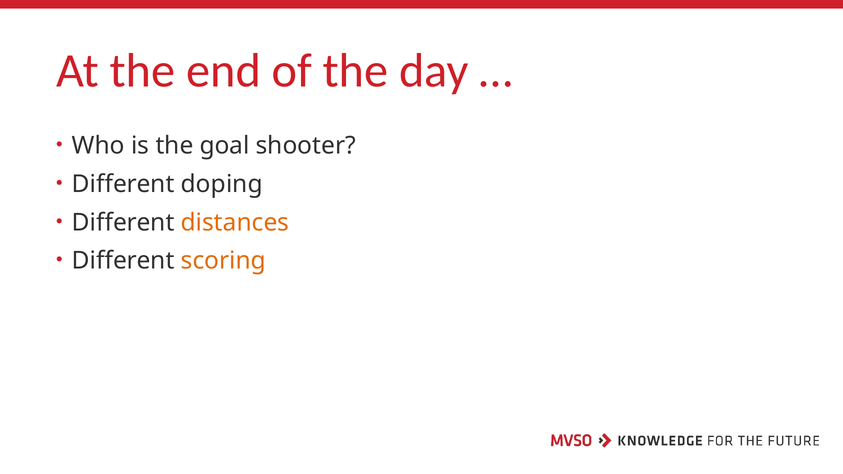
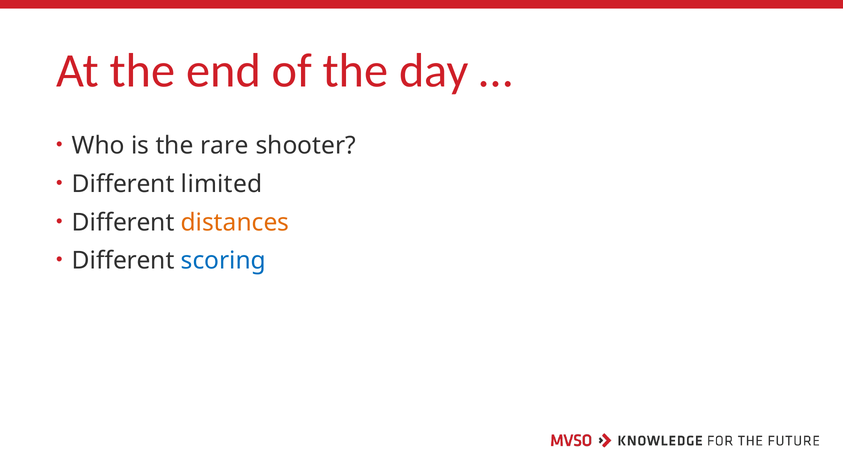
goal: goal -> rare
doping: doping -> limited
scoring colour: orange -> blue
